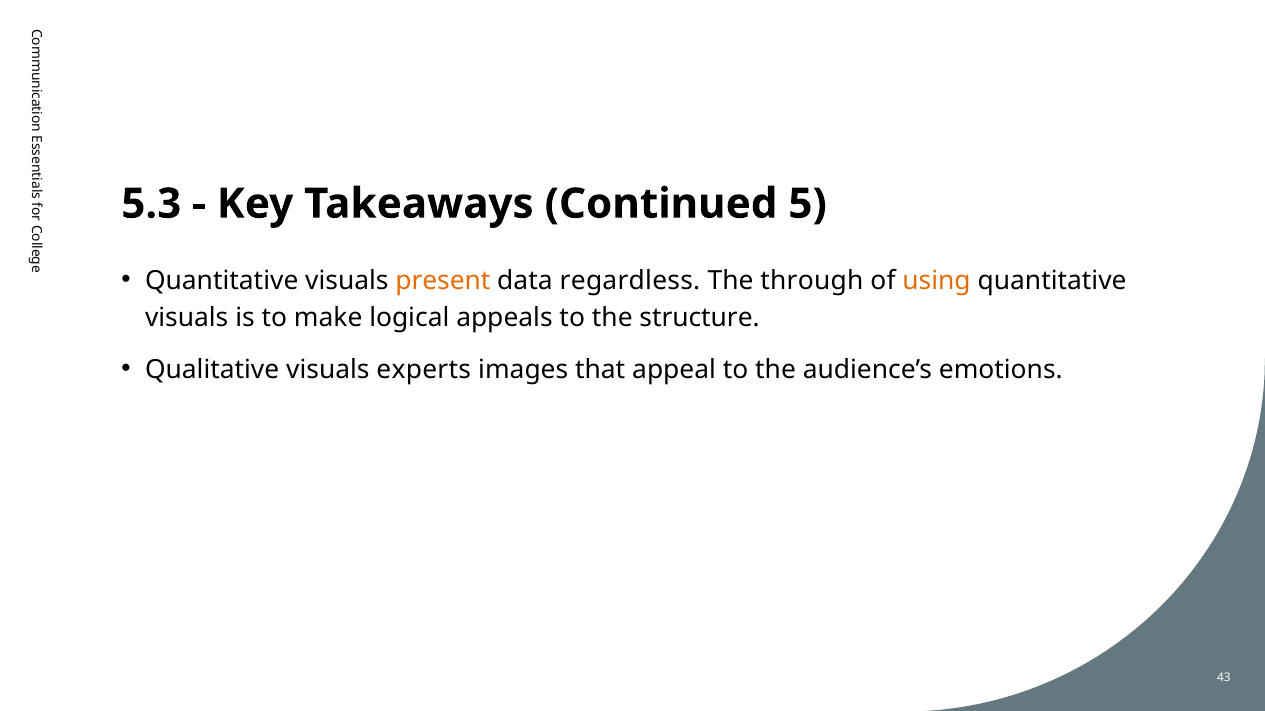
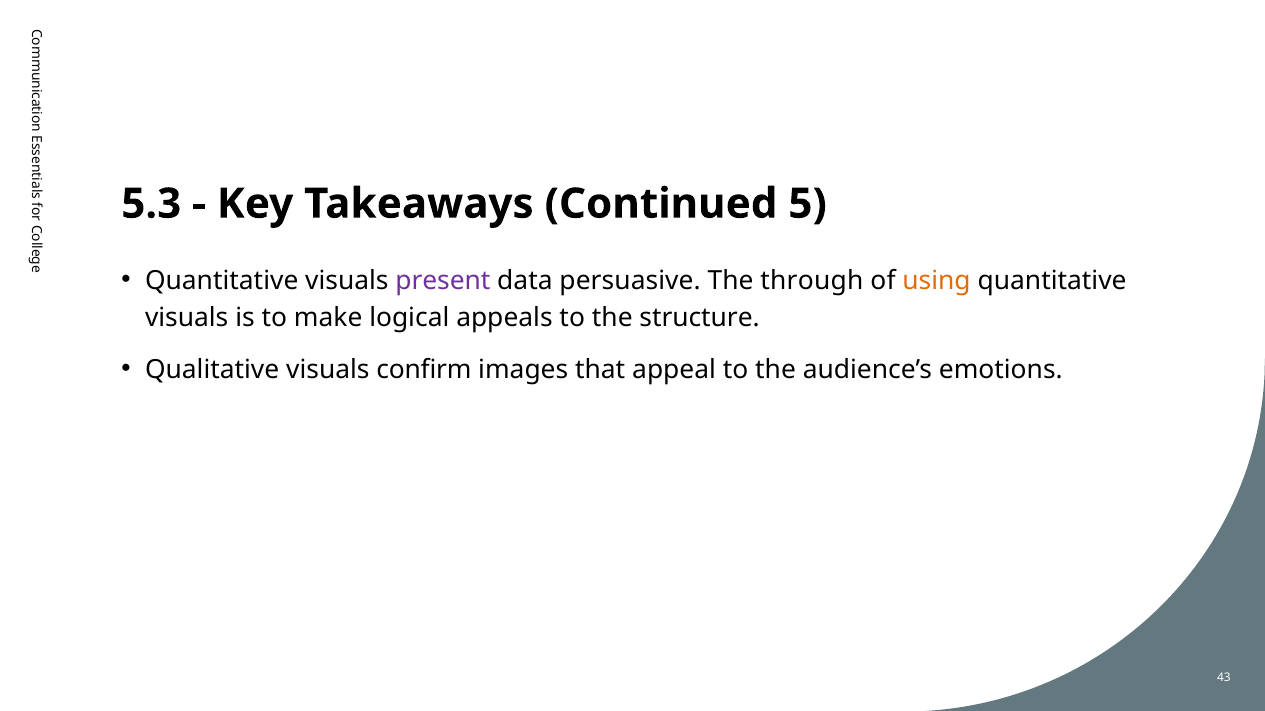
present colour: orange -> purple
regardless: regardless -> persuasive
experts: experts -> confirm
